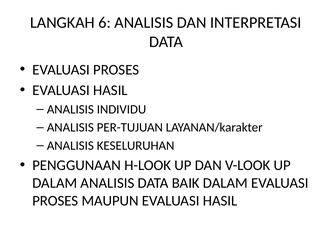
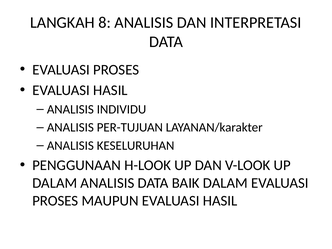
6: 6 -> 8
